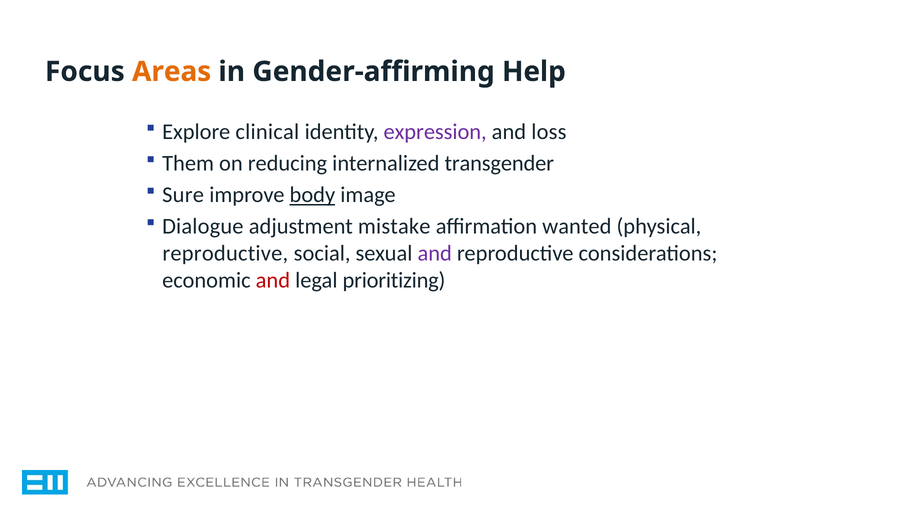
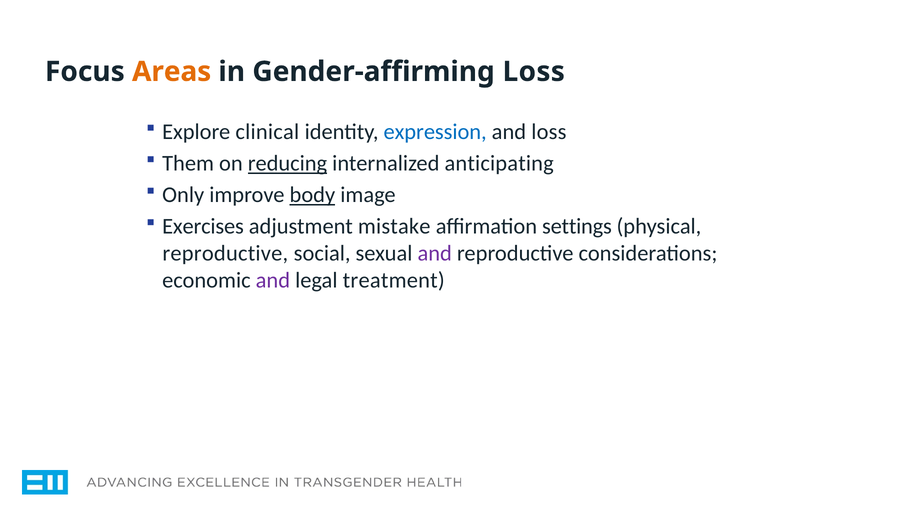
Gender-affirming Help: Help -> Loss
expression colour: purple -> blue
reducing underline: none -> present
transgender: transgender -> anticipating
Sure: Sure -> Only
Dialogue: Dialogue -> Exercises
wanted: wanted -> settings
and at (273, 280) colour: red -> purple
prioritizing: prioritizing -> treatment
